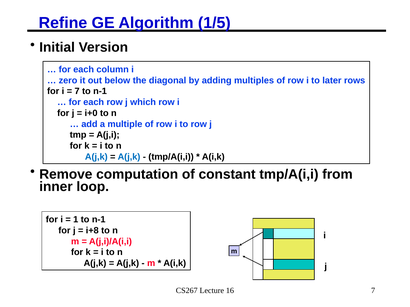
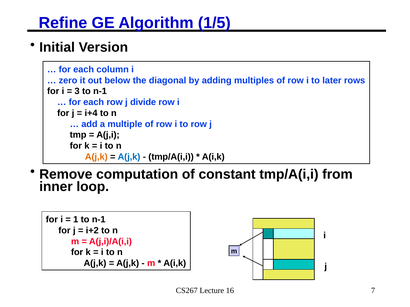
7 at (77, 91): 7 -> 3
which: which -> divide
i+0: i+0 -> i+4
A(j,k at (96, 157) colour: blue -> orange
i+8: i+8 -> i+2
